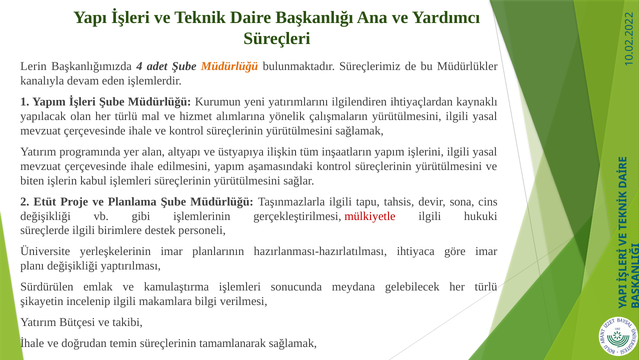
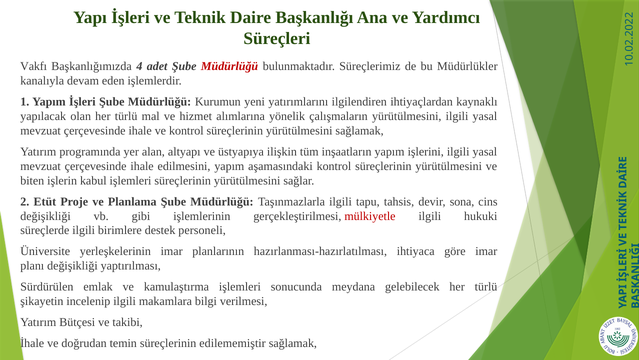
Lerin: Lerin -> Vakfı
Müdürlüğü at (230, 66) colour: orange -> red
tamamlanarak: tamamlanarak -> edilememiştir
